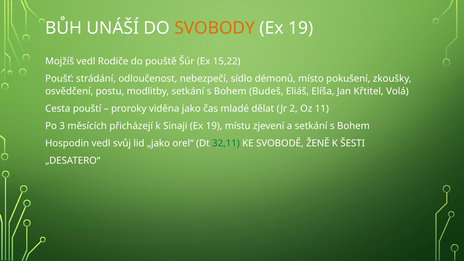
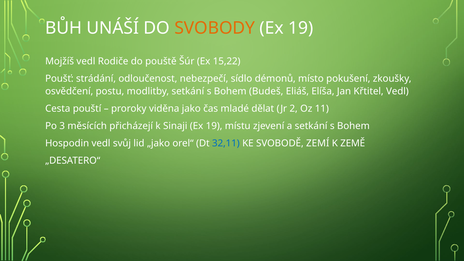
Křtitel Volá: Volá -> Vedl
32,11 colour: green -> blue
ŽENĚ: ŽENĚ -> ZEMÍ
ŠESTI: ŠESTI -> ZEMĚ
